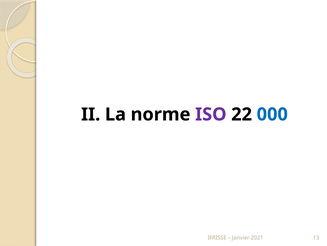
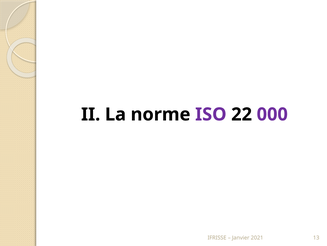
000 colour: blue -> purple
